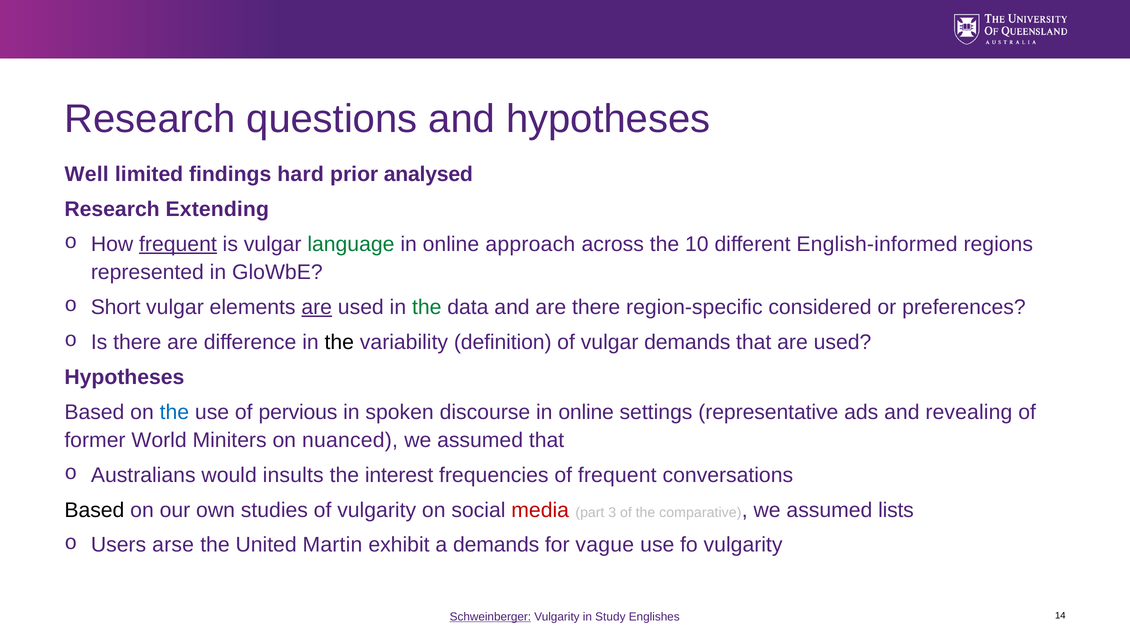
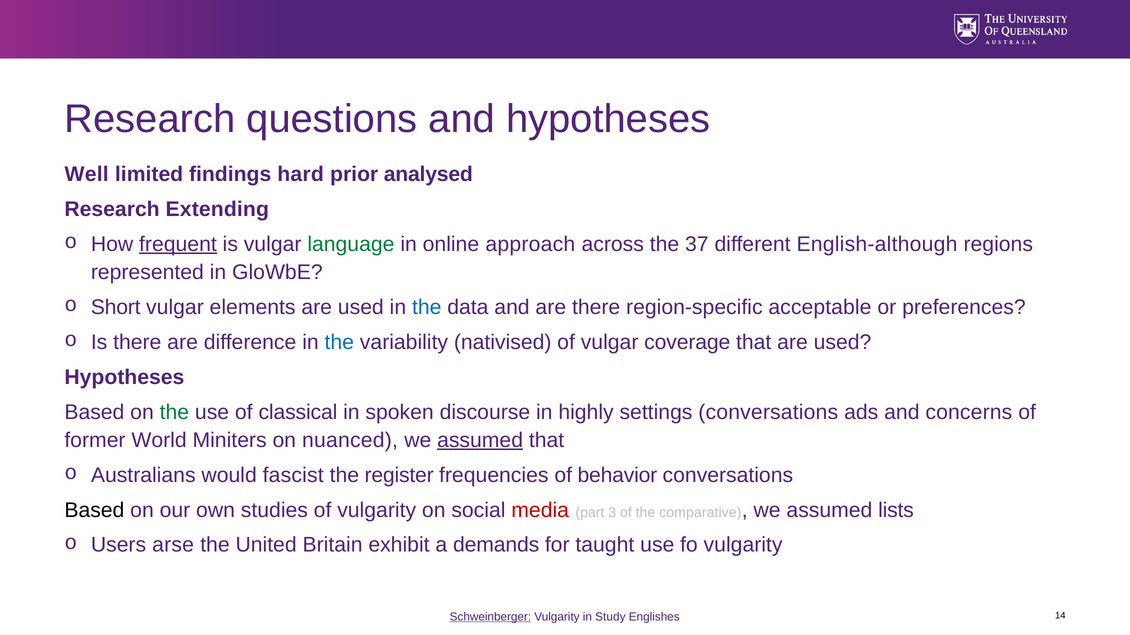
10: 10 -> 37
English-informed: English-informed -> English-although
are at (317, 307) underline: present -> none
the at (427, 307) colour: green -> blue
considered: considered -> acceptable
the at (339, 342) colour: black -> blue
definition: definition -> nativised
vulgar demands: demands -> coverage
the at (174, 412) colour: blue -> green
pervious: pervious -> classical
discourse in online: online -> highly
settings representative: representative -> conversations
revealing: revealing -> concerns
assumed at (480, 440) underline: none -> present
insults: insults -> fascist
interest: interest -> register
of frequent: frequent -> behavior
Martin: Martin -> Britain
vague: vague -> taught
